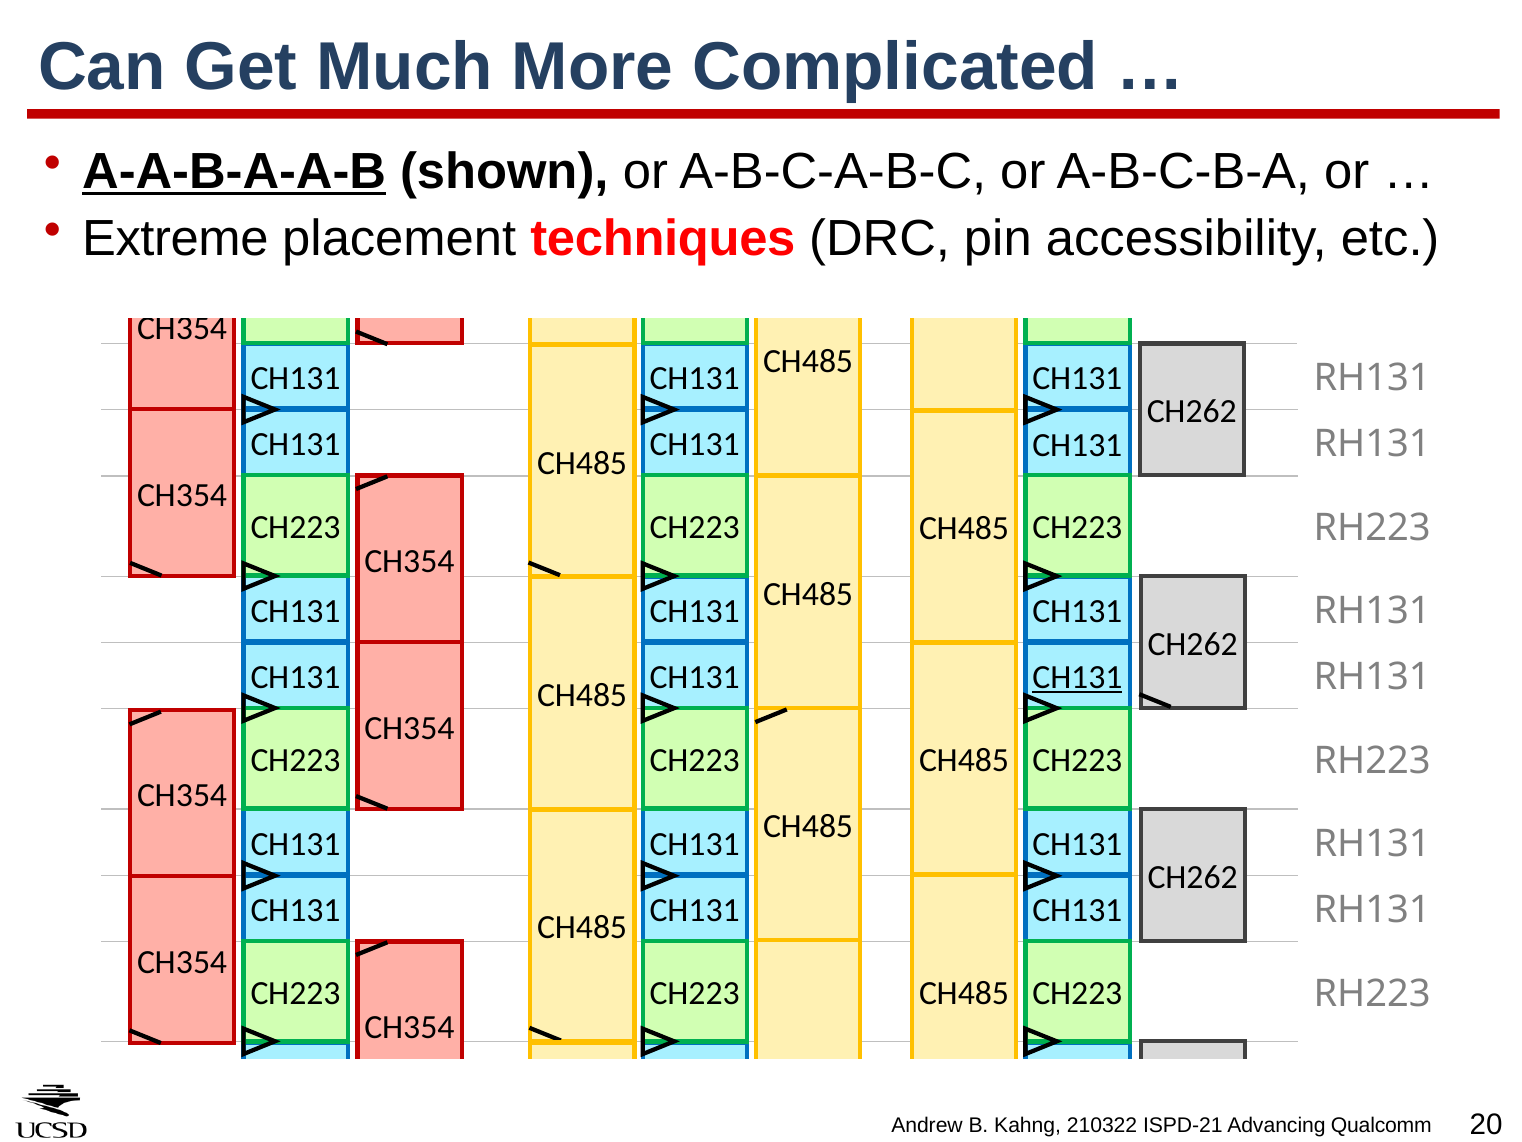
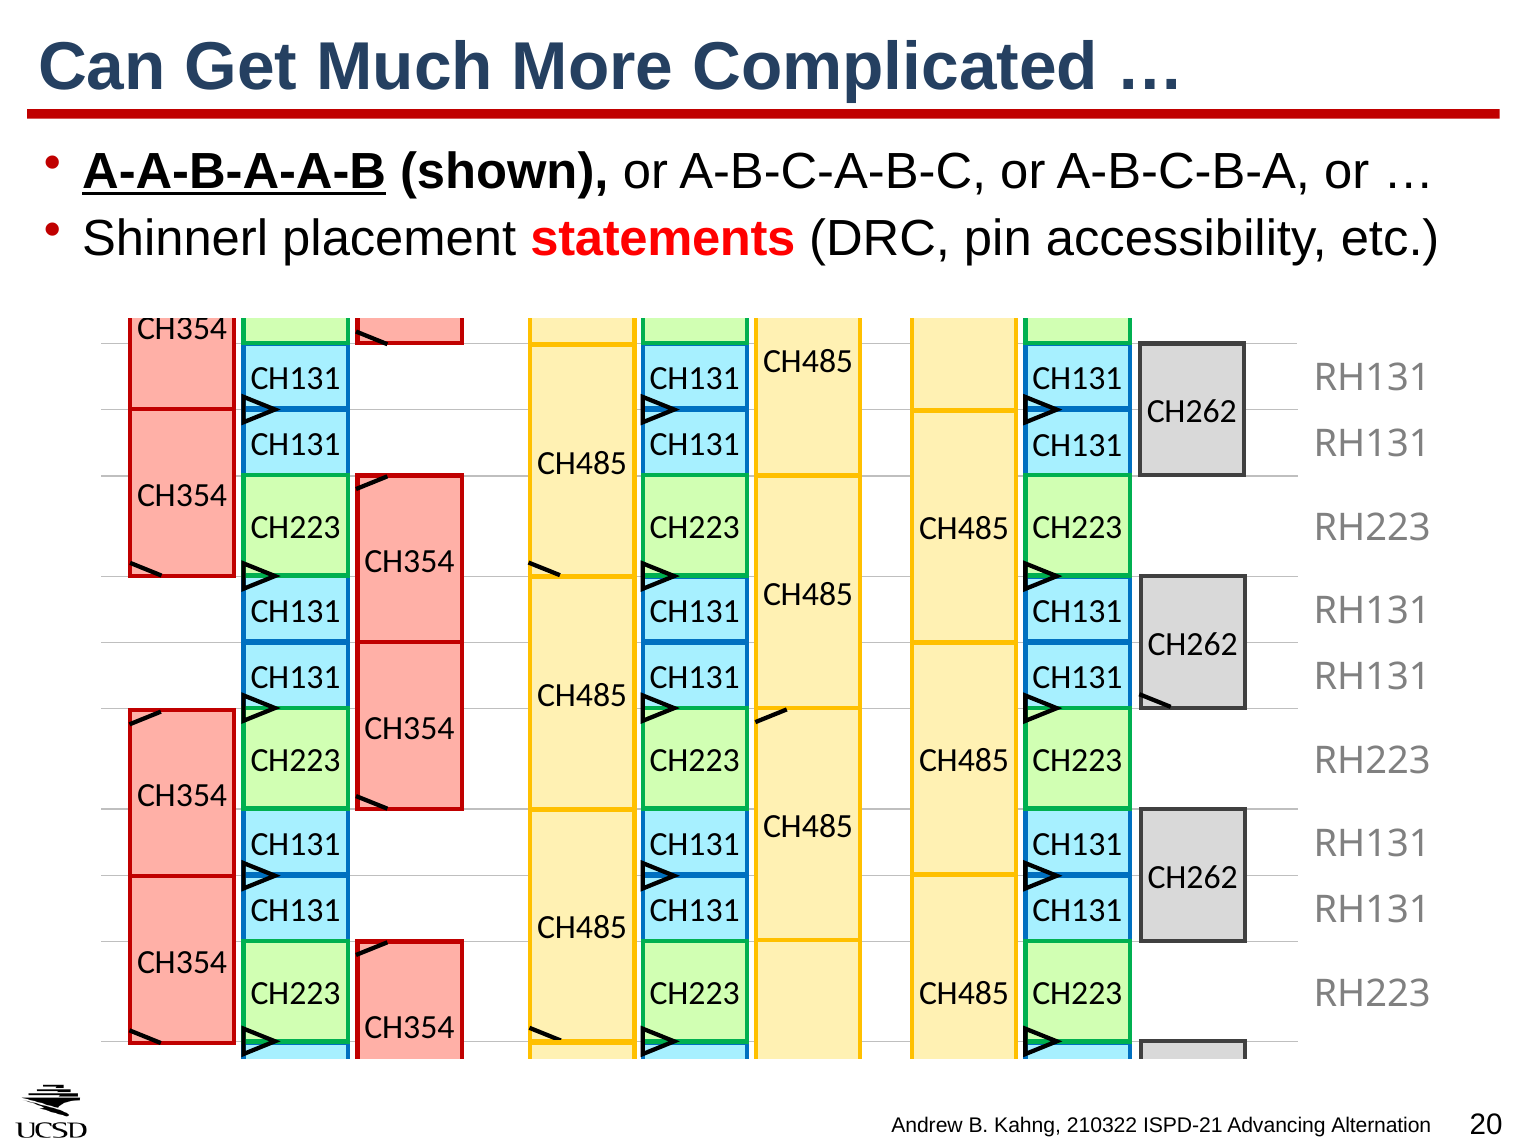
Extreme: Extreme -> Shinnerl
techniques: techniques -> statements
CH131 at (1077, 678) underline: present -> none
Qualcomm: Qualcomm -> Alternation
